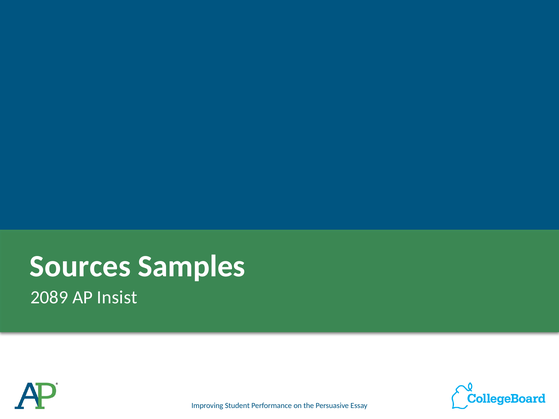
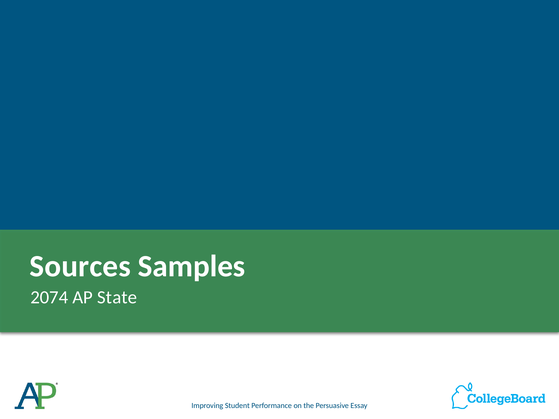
2089: 2089 -> 2074
Insist: Insist -> State
